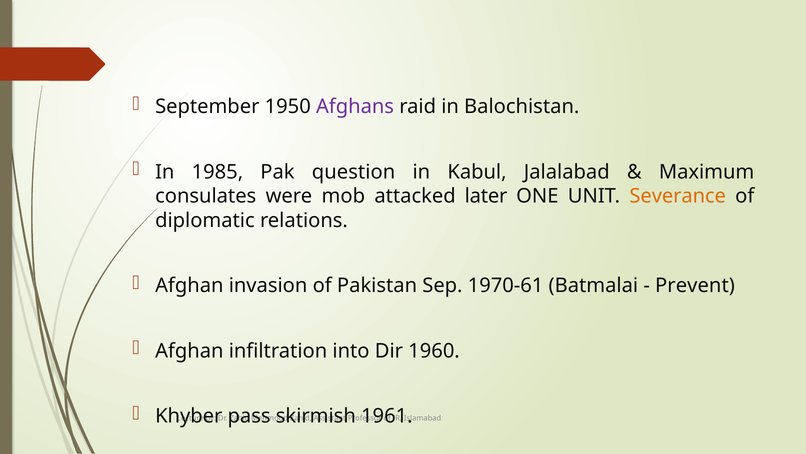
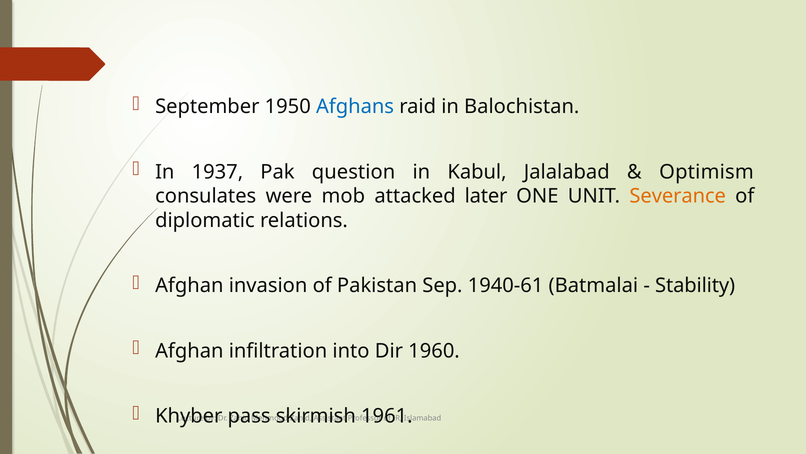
Afghans colour: purple -> blue
1985: 1985 -> 1937
Maximum: Maximum -> Optimism
1970-61: 1970-61 -> 1940-61
Prevent: Prevent -> Stability
